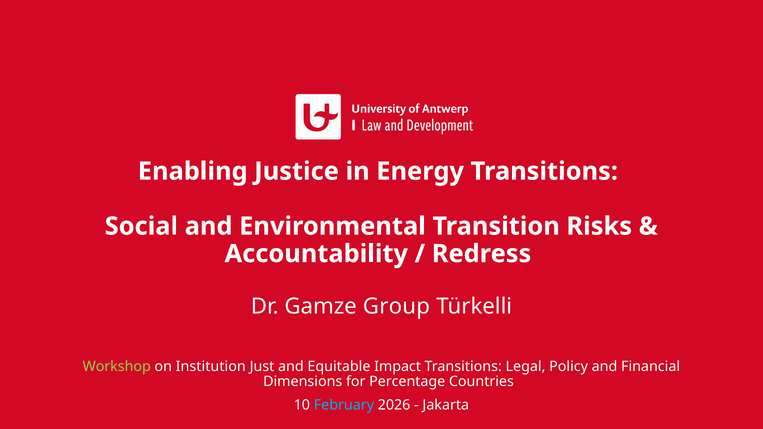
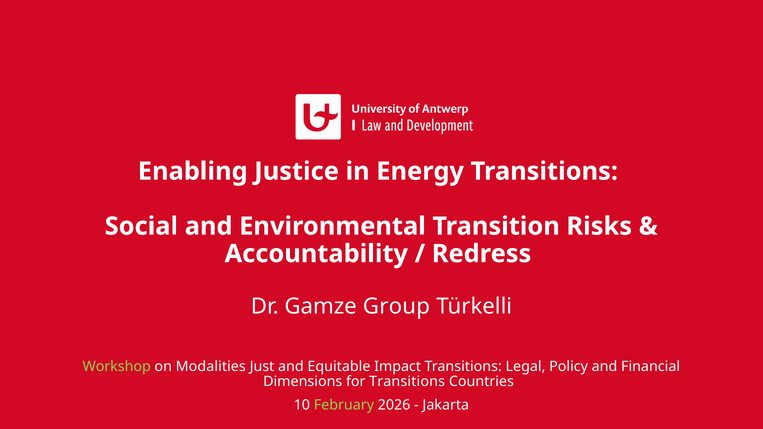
Institution: Institution -> Modalities
for Percentage: Percentage -> Transitions
February colour: light blue -> light green
